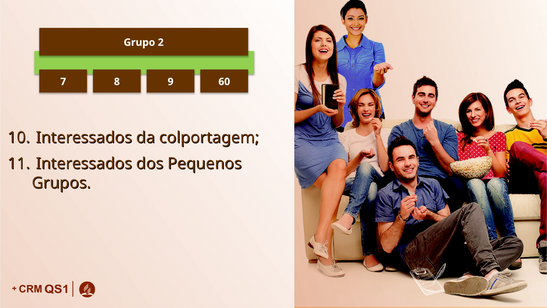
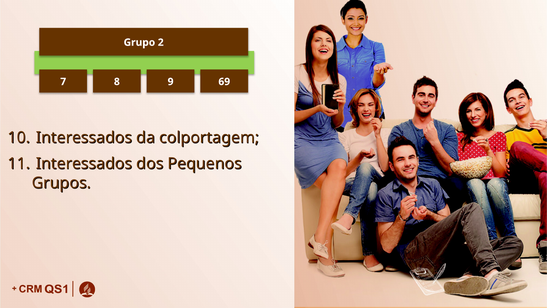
60: 60 -> 69
